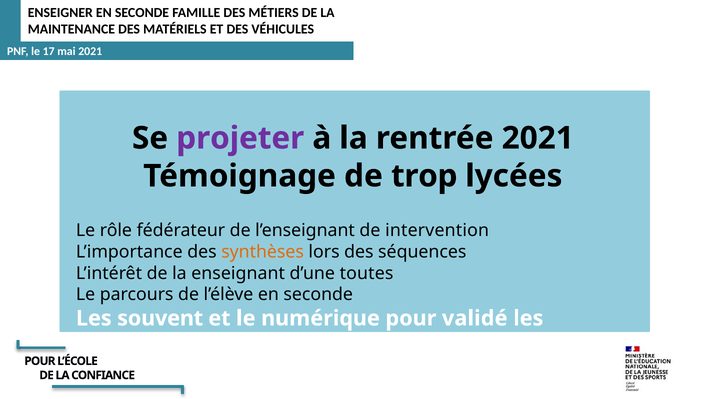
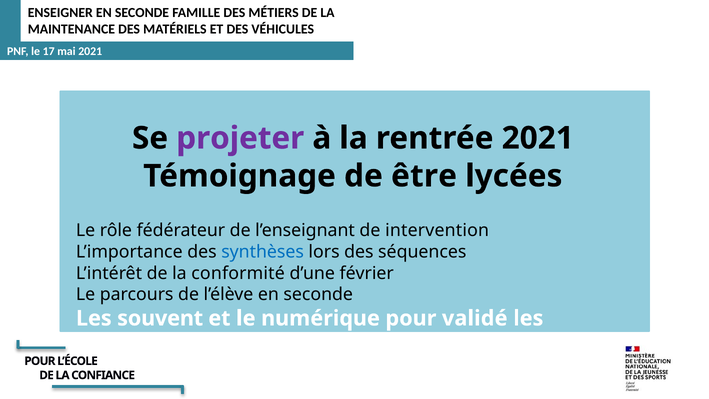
trop: trop -> être
synthèses colour: orange -> blue
enseignant: enseignant -> conformité
toutes: toutes -> février
